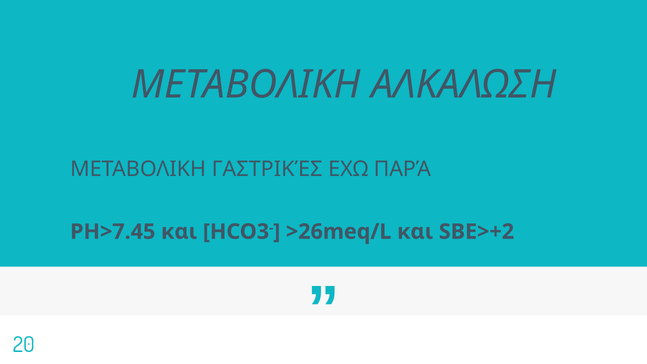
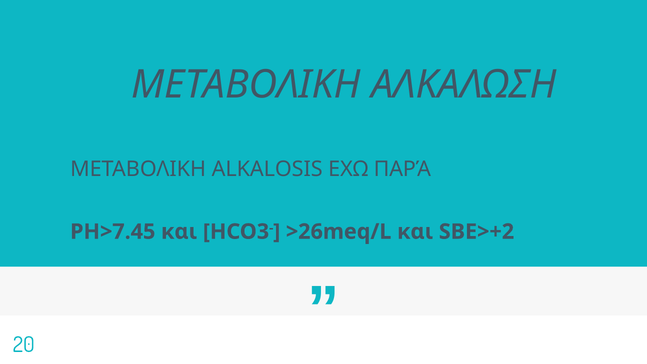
ΓΑΣΤΡΙΚΈΣ: ΓΑΣΤΡΙΚΈΣ -> ALKALOSIS
